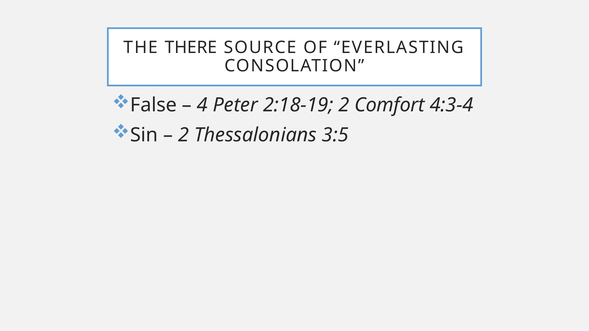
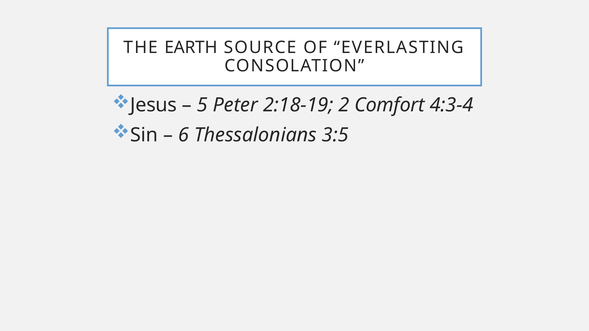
THERE: THERE -> EARTH
False: False -> Jesus
4: 4 -> 5
2 at (184, 135): 2 -> 6
